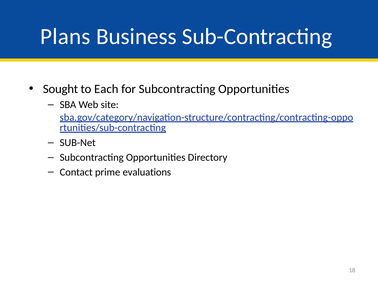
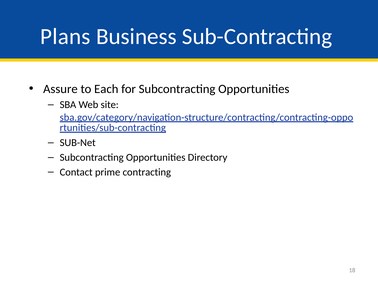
Sought: Sought -> Assure
evaluations: evaluations -> contracting
